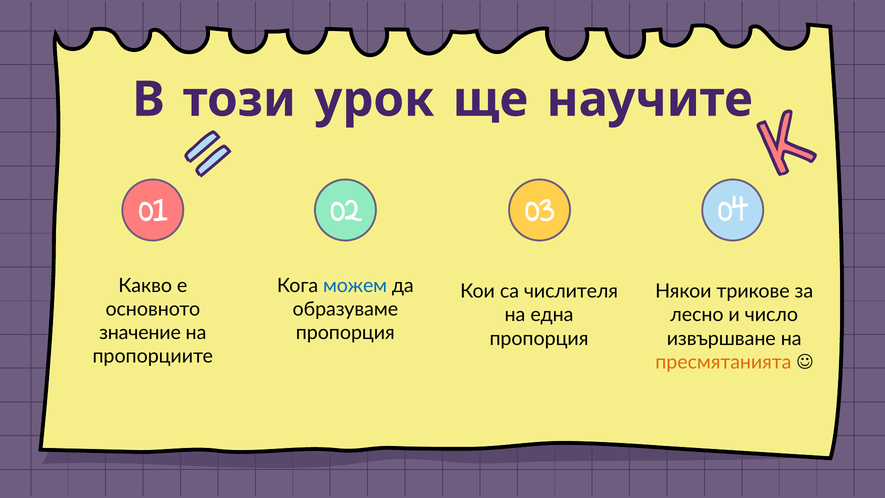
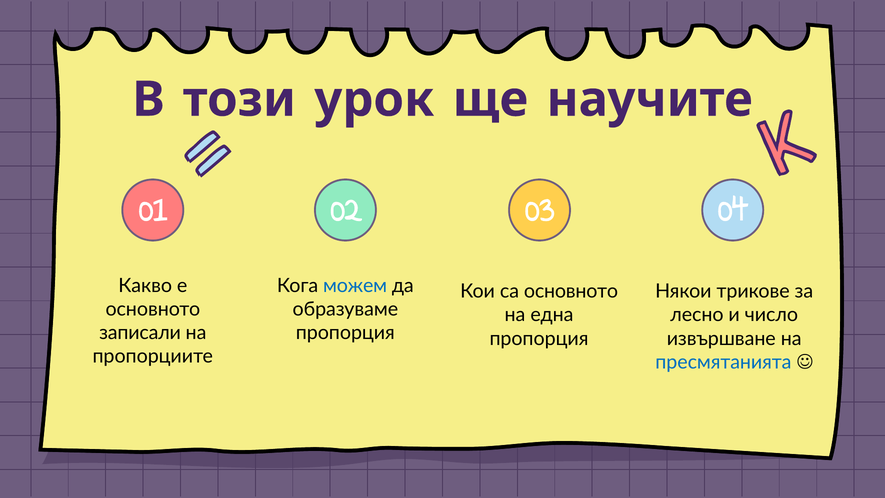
са числителя: числителя -> основното
значение: значение -> записали
пресмятанията colour: orange -> blue
